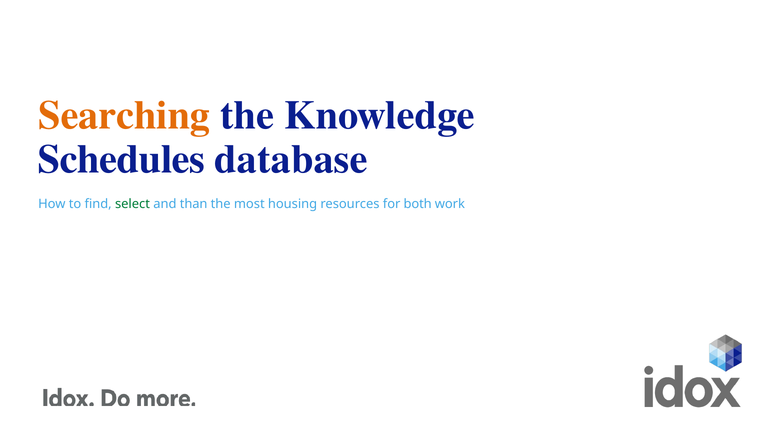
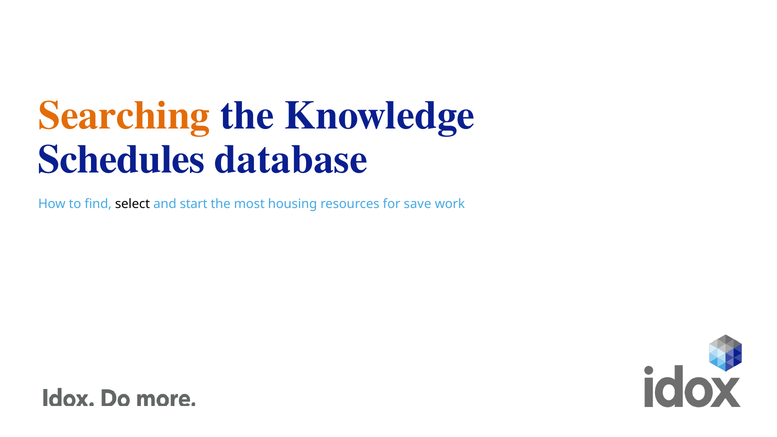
select colour: green -> black
than: than -> start
both: both -> save
